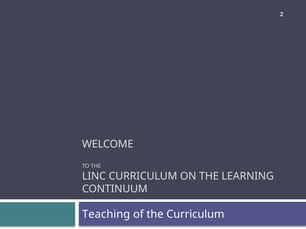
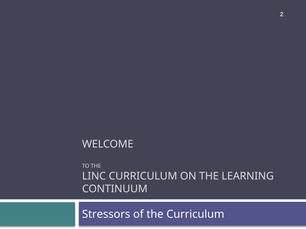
Teaching: Teaching -> Stressors
